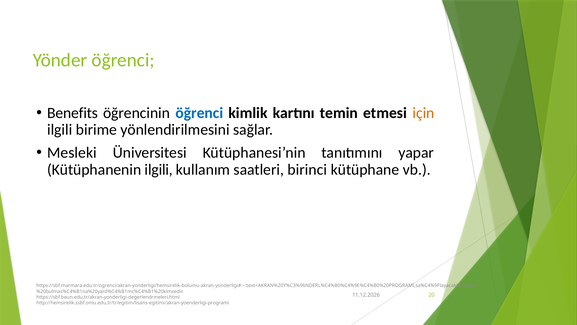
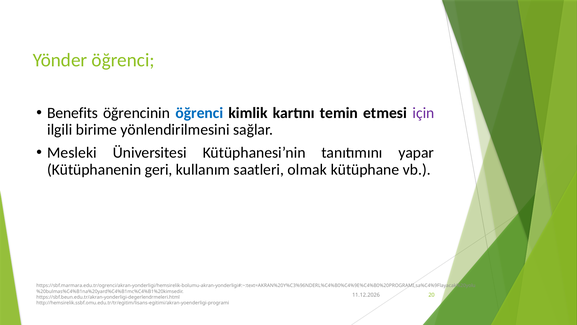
için colour: orange -> purple
Kütüphanenin ilgili: ilgili -> geri
birinci: birinci -> olmak
